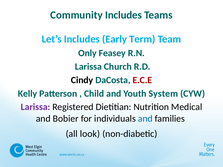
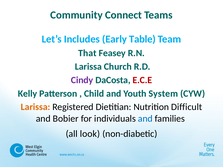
Community Includes: Includes -> Connect
Term: Term -> Table
Only: Only -> That
Cindy colour: black -> purple
Larissa at (35, 107) colour: purple -> orange
Medical: Medical -> Difficult
